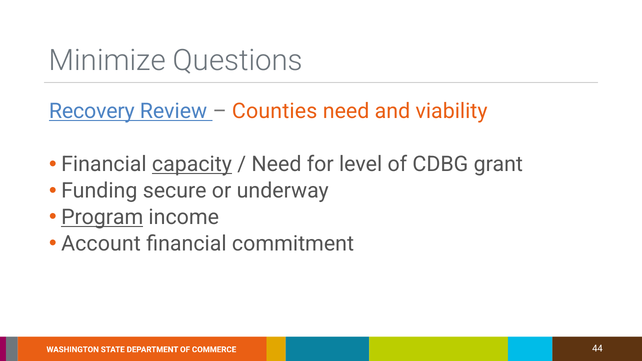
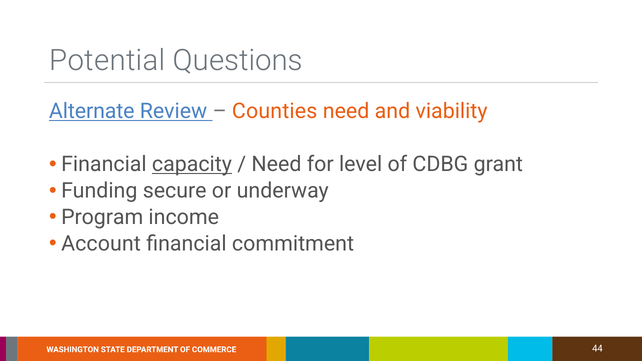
Minimize: Minimize -> Potential
Recovery: Recovery -> Alternate
Program underline: present -> none
